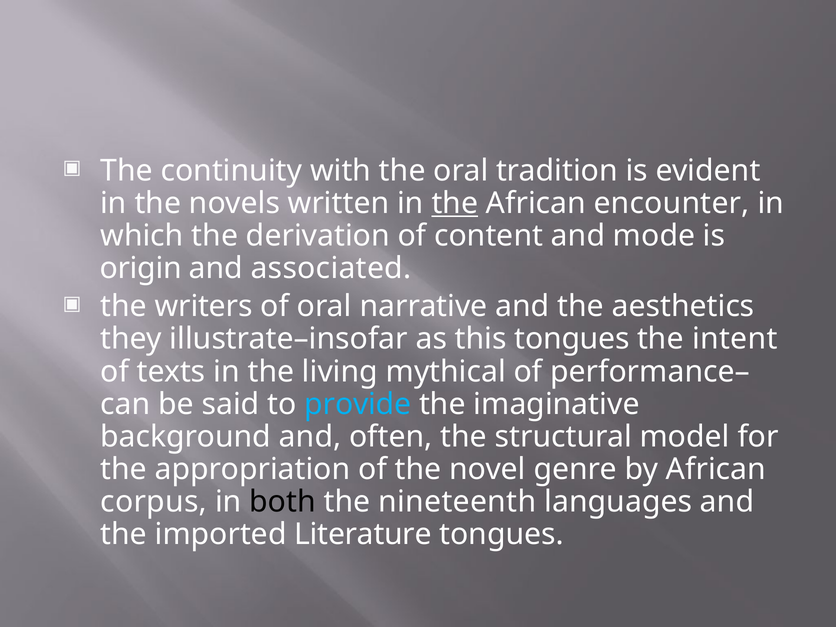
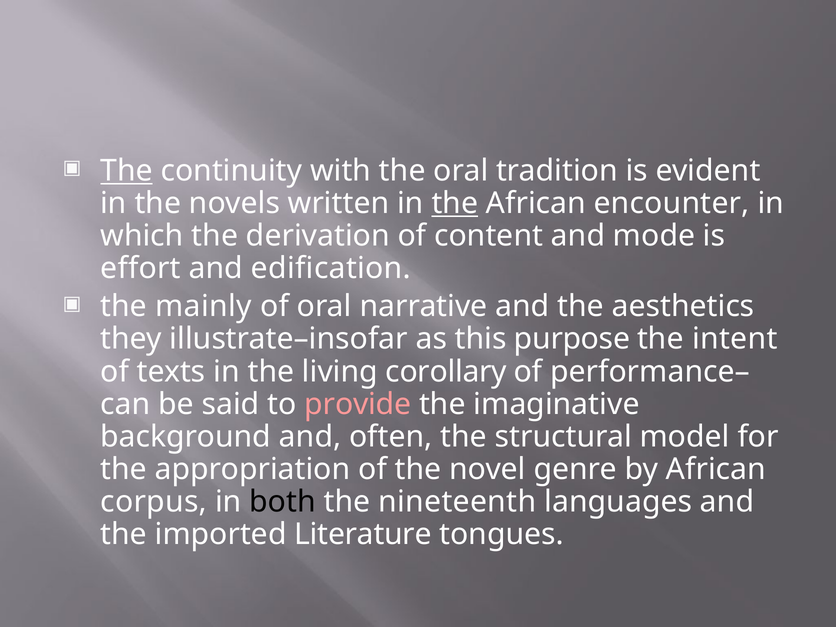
The at (127, 171) underline: none -> present
origin: origin -> effort
associated: associated -> edification
writers: writers -> mainly
this tongues: tongues -> purpose
mythical: mythical -> corollary
provide colour: light blue -> pink
